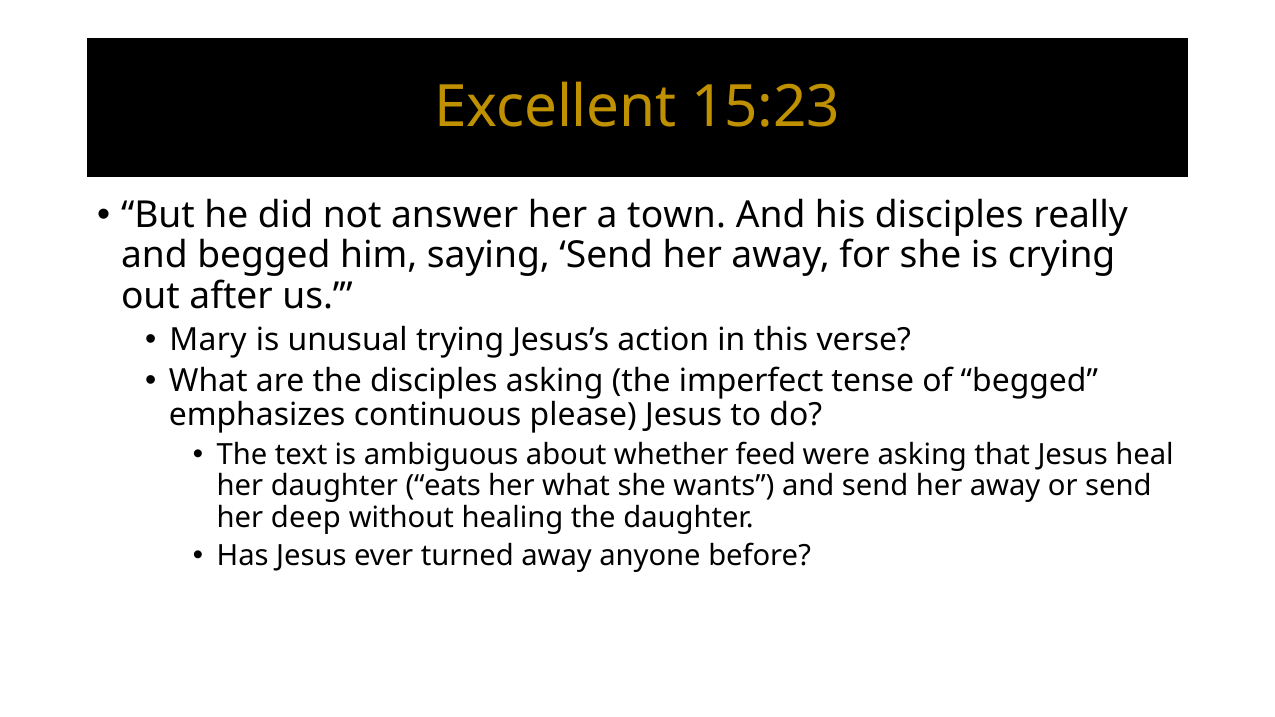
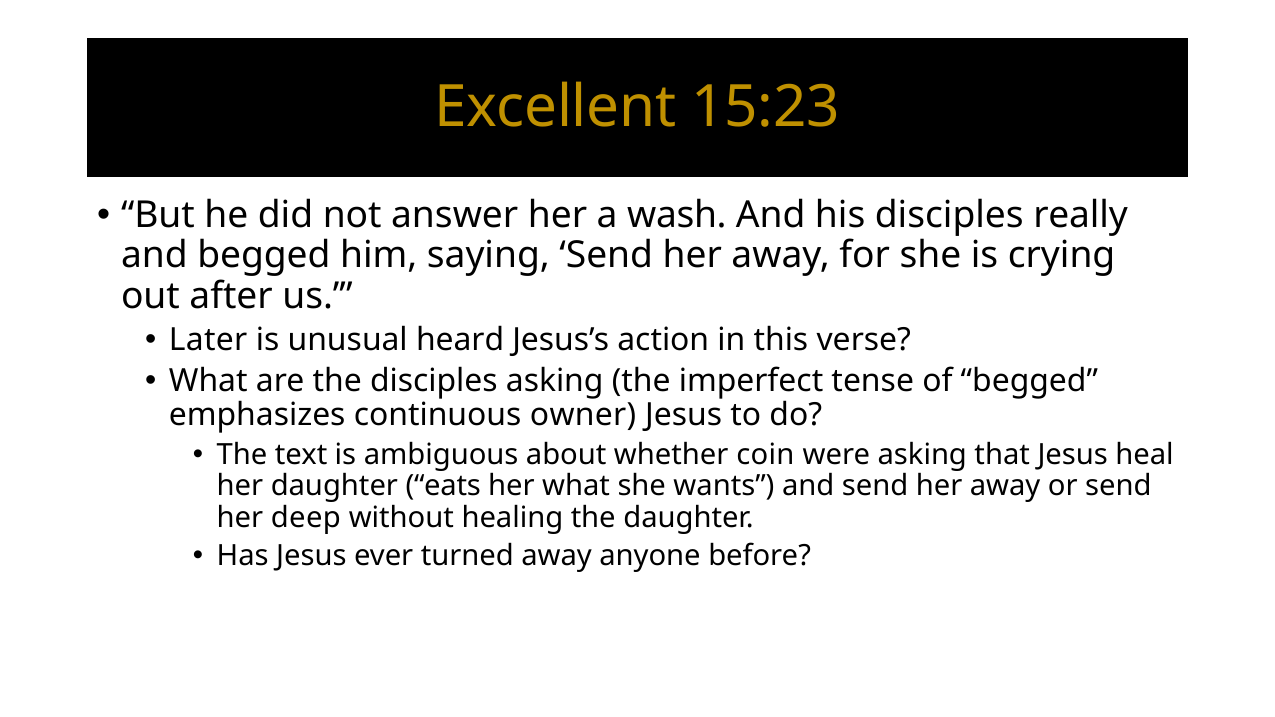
town: town -> wash
Mary: Mary -> Later
trying: trying -> heard
please: please -> owner
feed: feed -> coin
